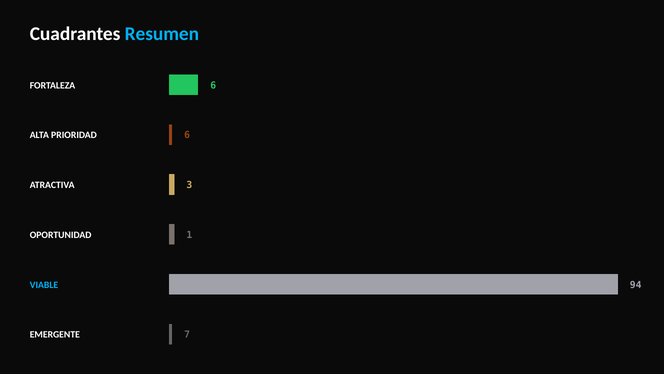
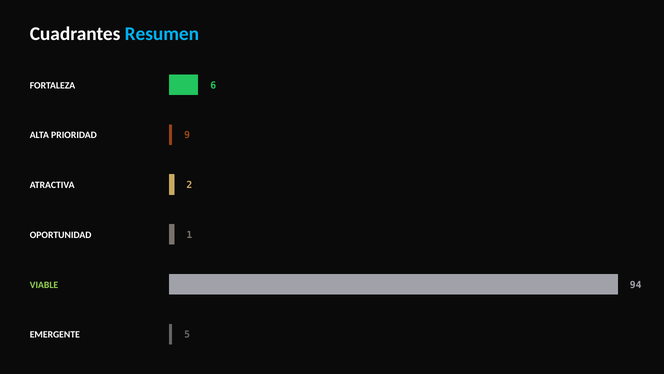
PRIORIDAD 6: 6 -> 9
3: 3 -> 2
VIABLE colour: light blue -> light green
7: 7 -> 5
